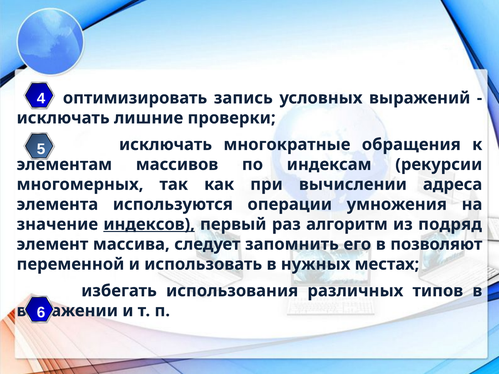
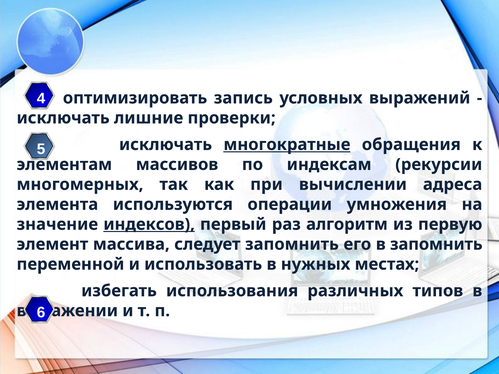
многократные underline: none -> present
подряд: подряд -> первую
в позволяют: позволяют -> запомнить
